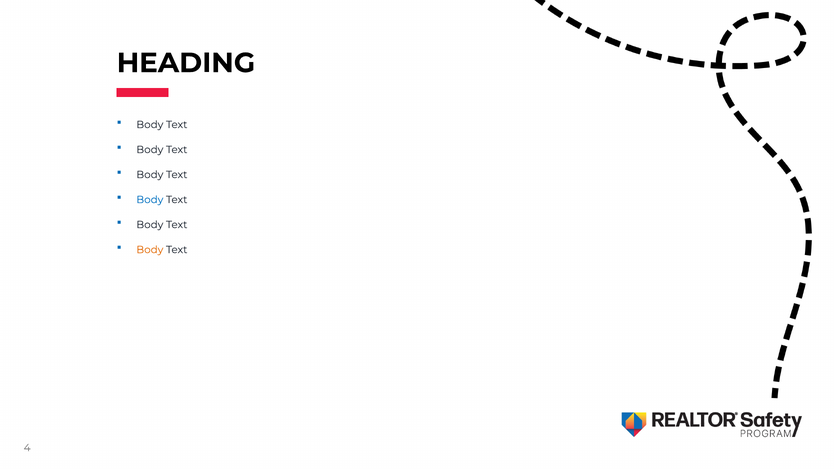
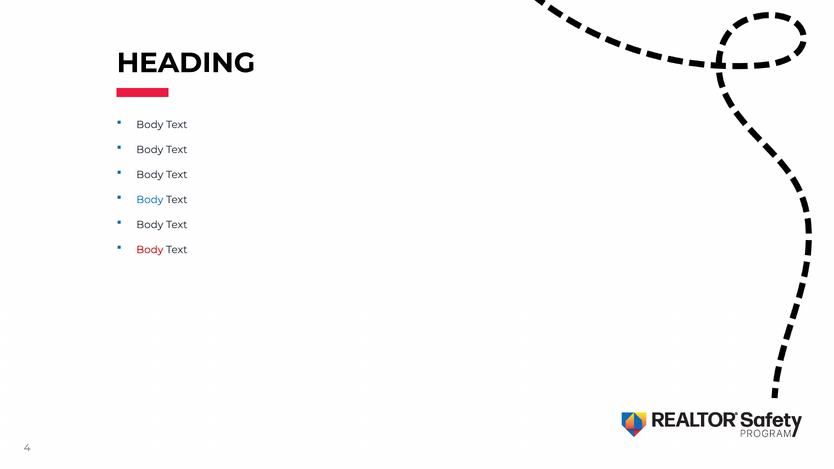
Body at (150, 250) colour: orange -> red
